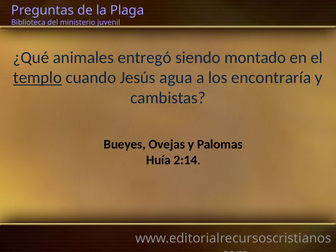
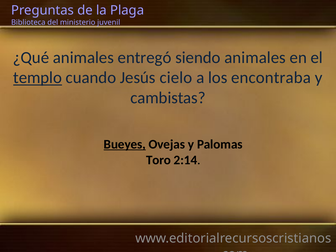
siendo montado: montado -> animales
agua: agua -> cielo
encontraría: encontraría -> encontraba
Bueyes underline: none -> present
Huía: Huía -> Toro
